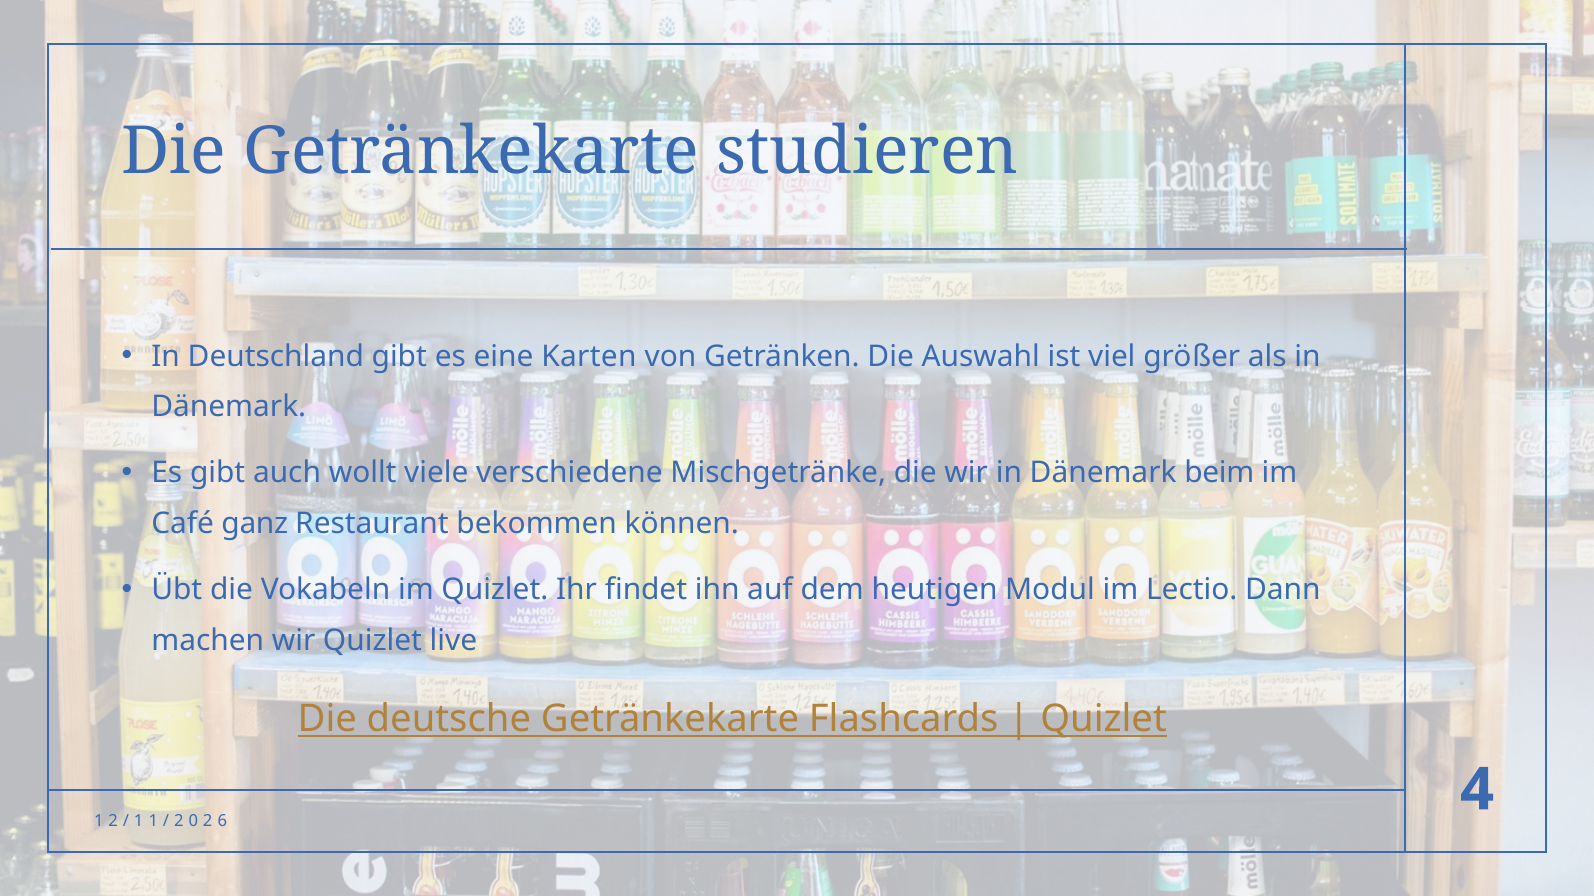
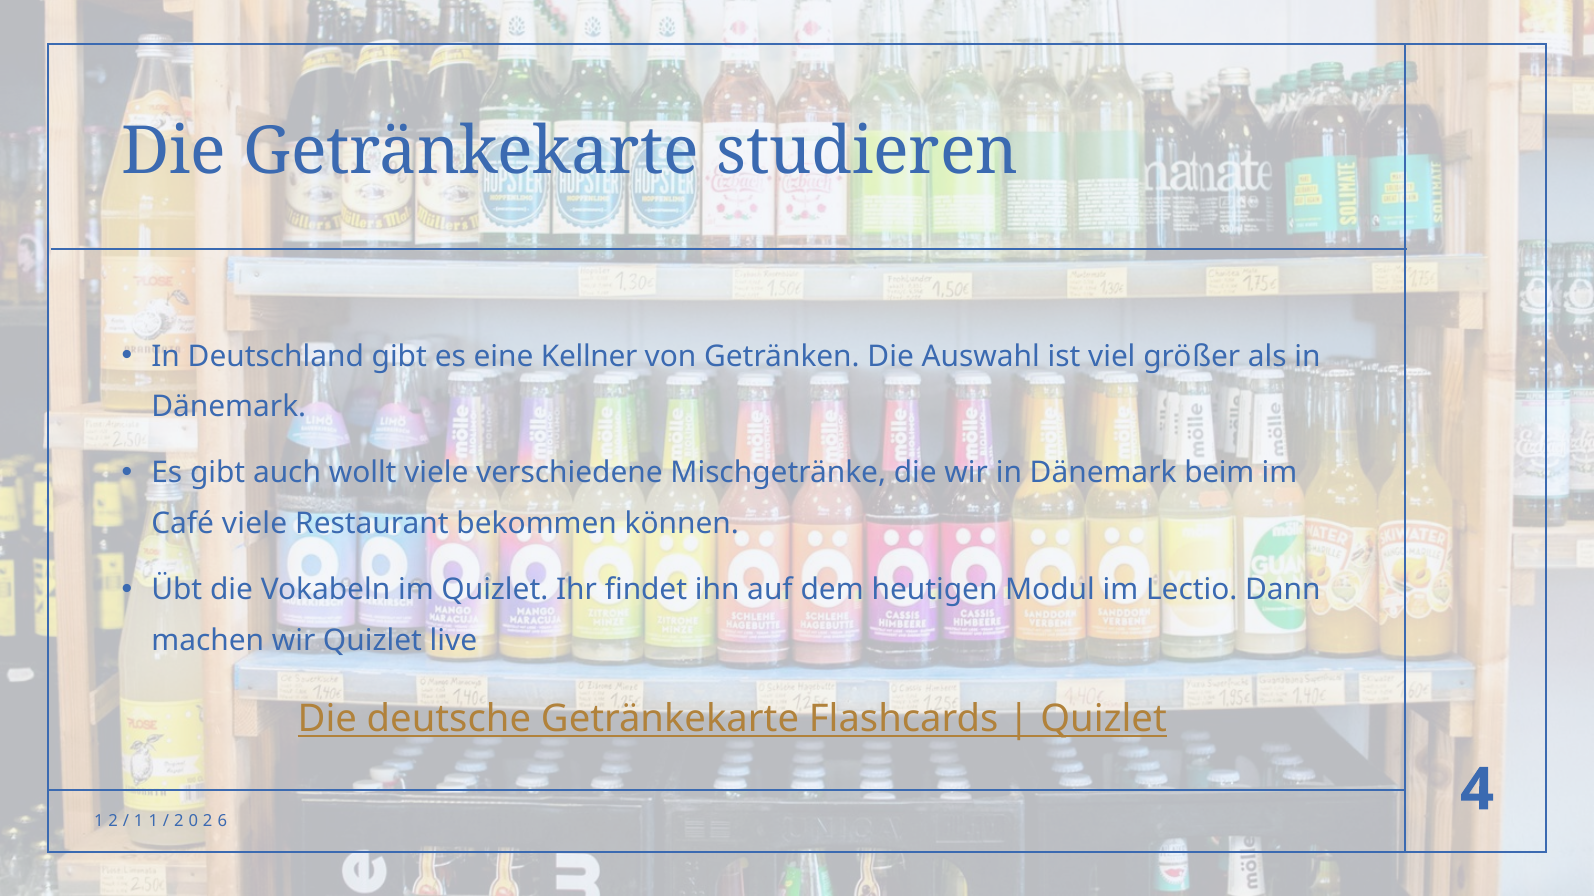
Karten: Karten -> Kellner
Café ganz: ganz -> viele
